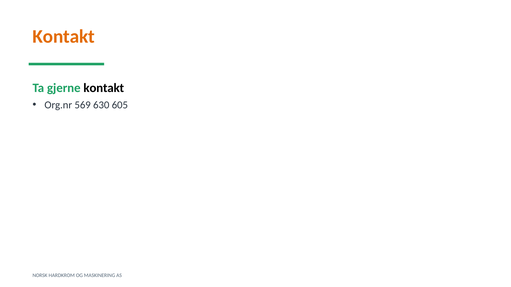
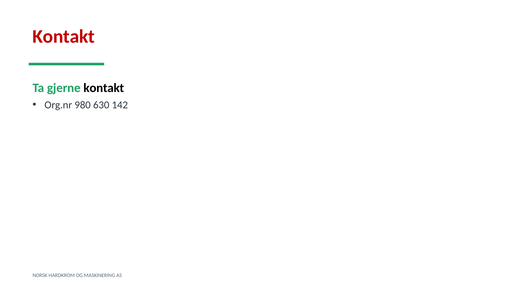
Kontakt at (64, 36) colour: orange -> red
569: 569 -> 980
605: 605 -> 142
